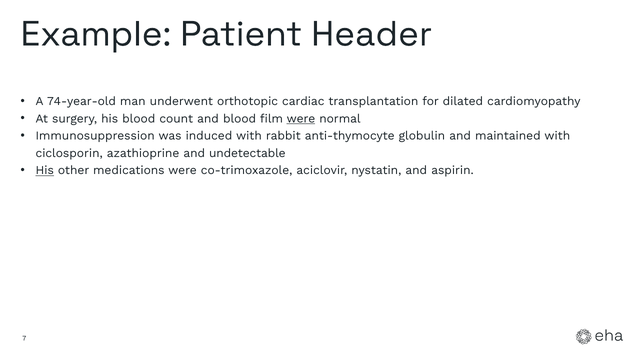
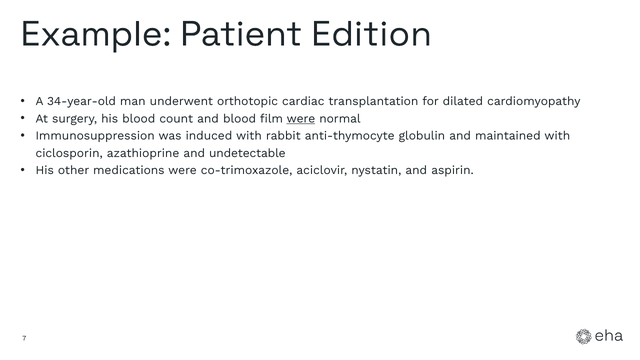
Header: Header -> Edition
74-year-old: 74-year-old -> 34-year-old
His at (45, 170) underline: present -> none
